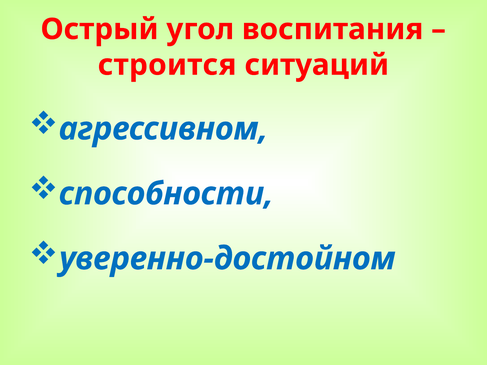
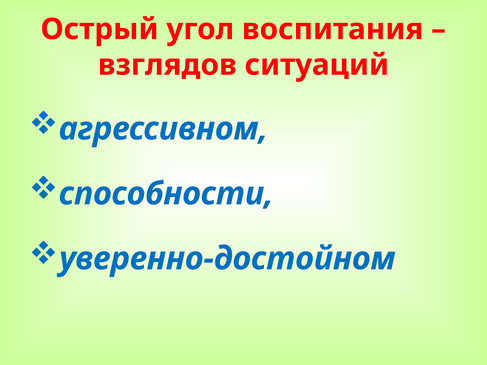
строится: строится -> взглядов
